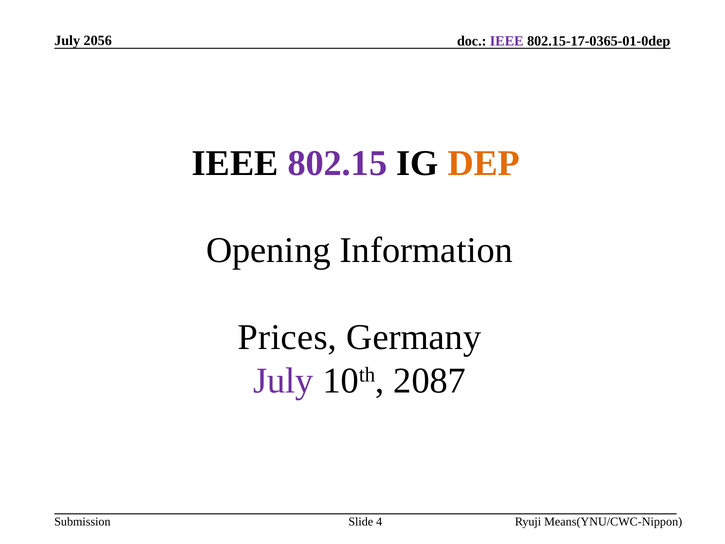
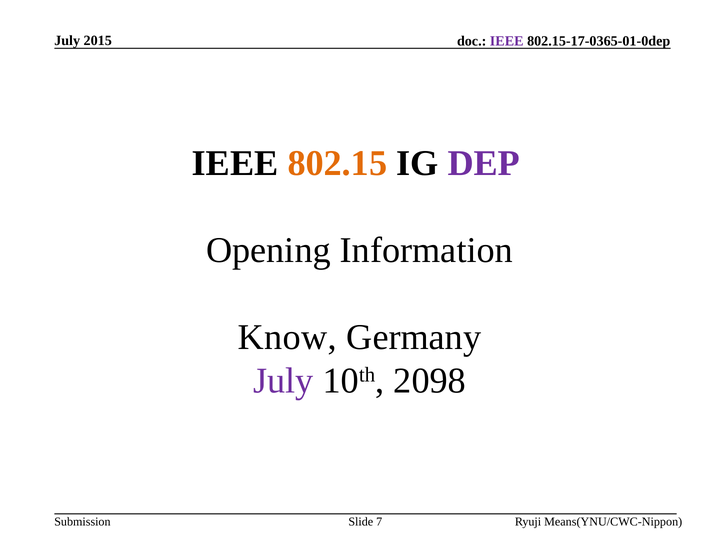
2056: 2056 -> 2015
802.15 colour: purple -> orange
DEP colour: orange -> purple
Prices: Prices -> Know
2087: 2087 -> 2098
4: 4 -> 7
